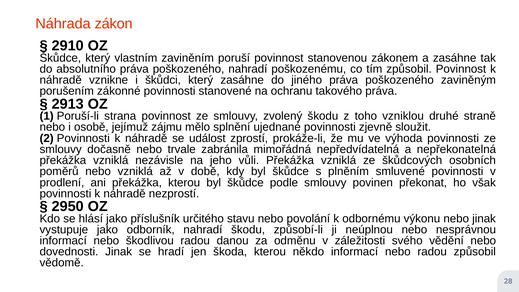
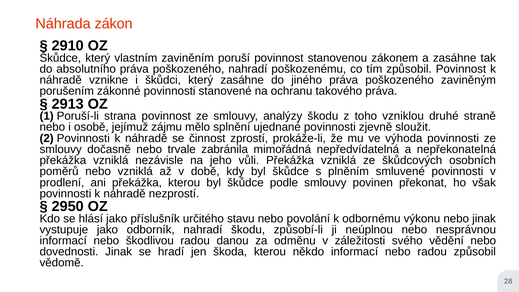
zvolený: zvolený -> analýzy
událost: událost -> činnost
